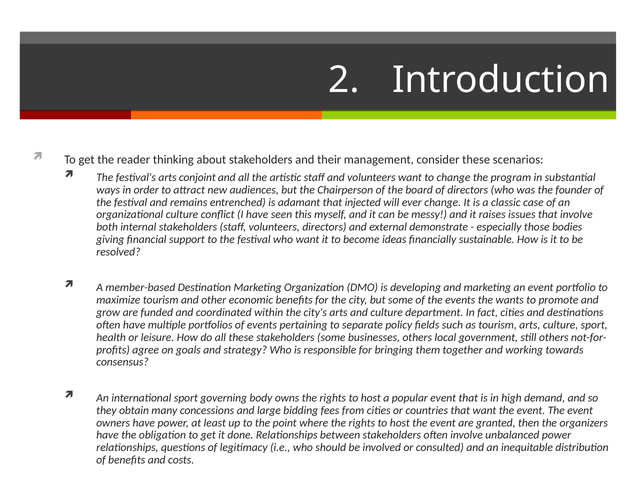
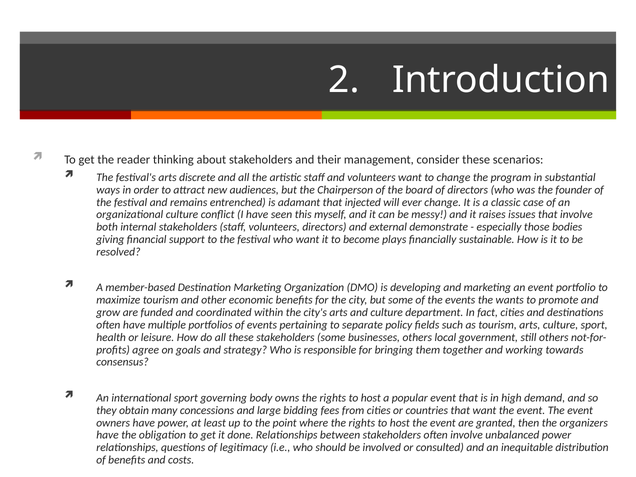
conjoint: conjoint -> discrete
ideas: ideas -> plays
